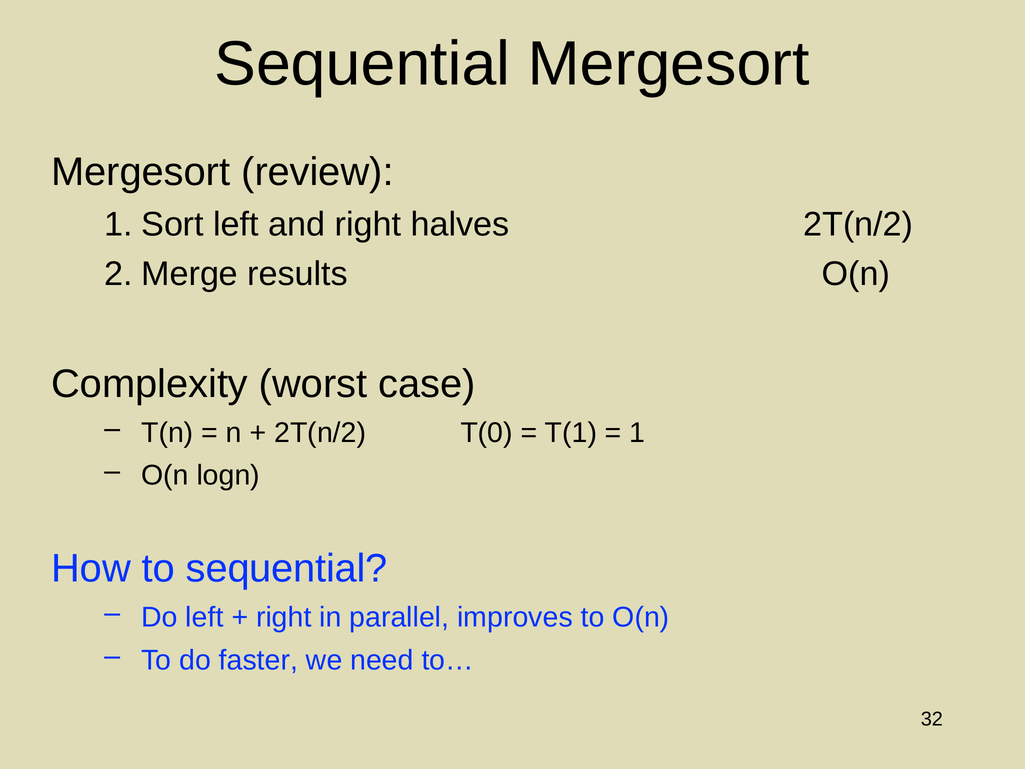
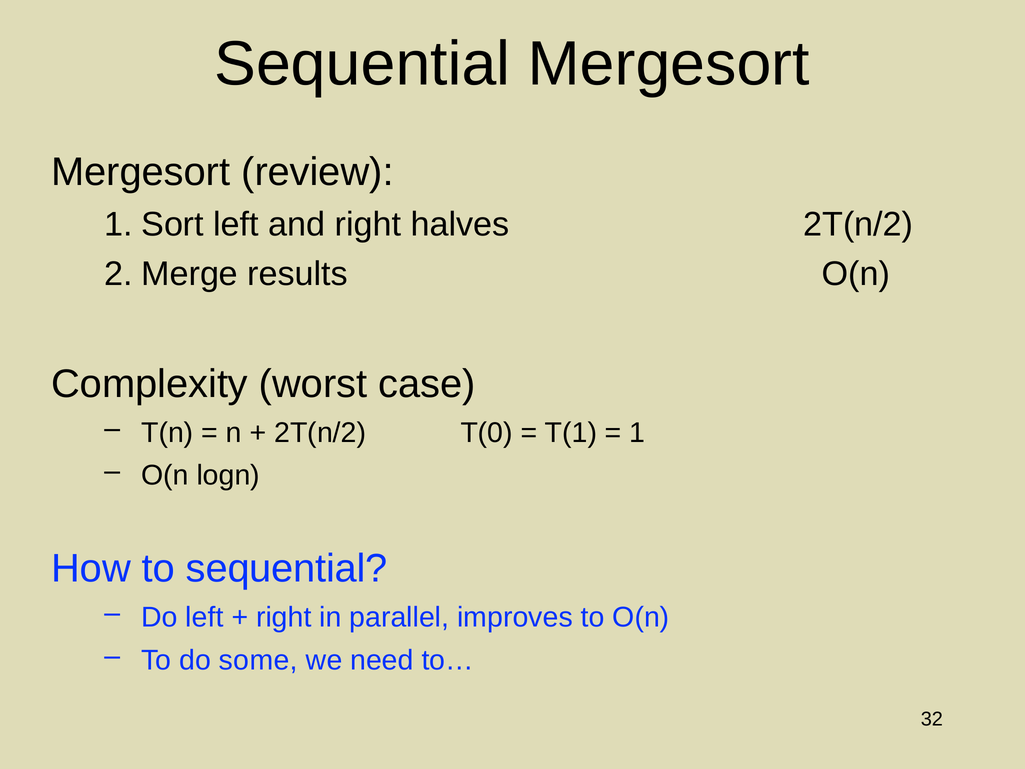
faster: faster -> some
